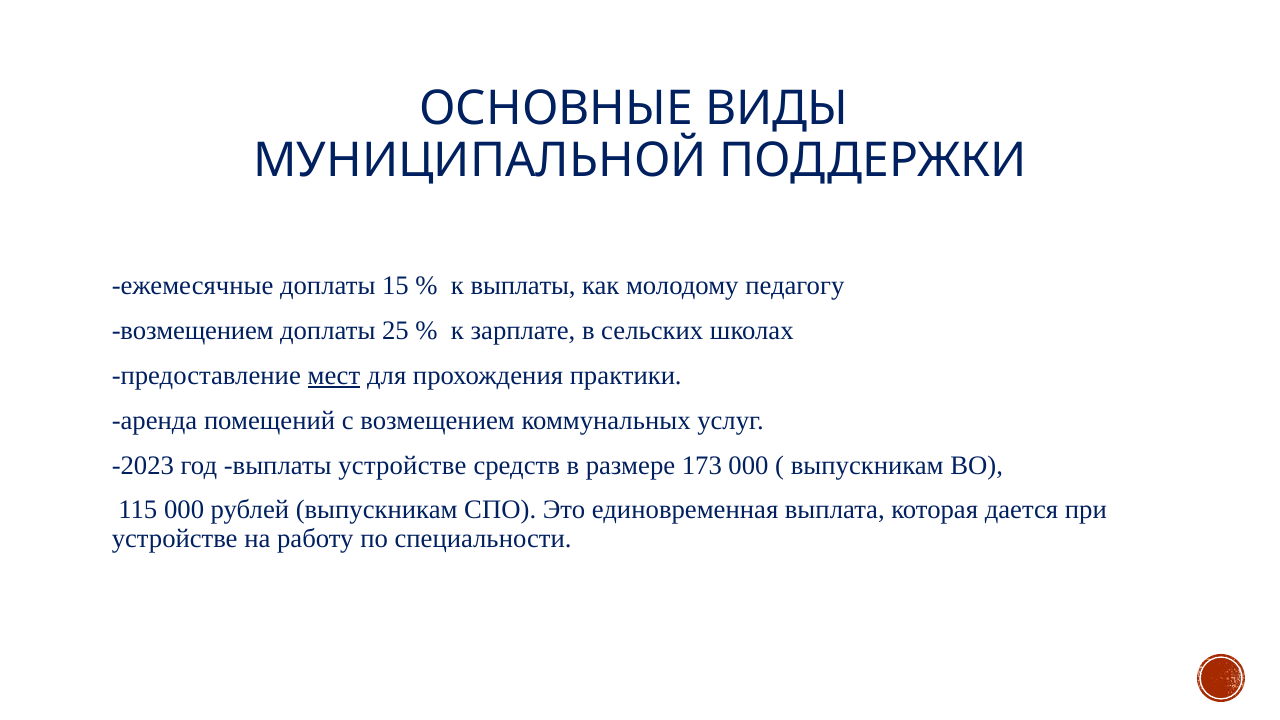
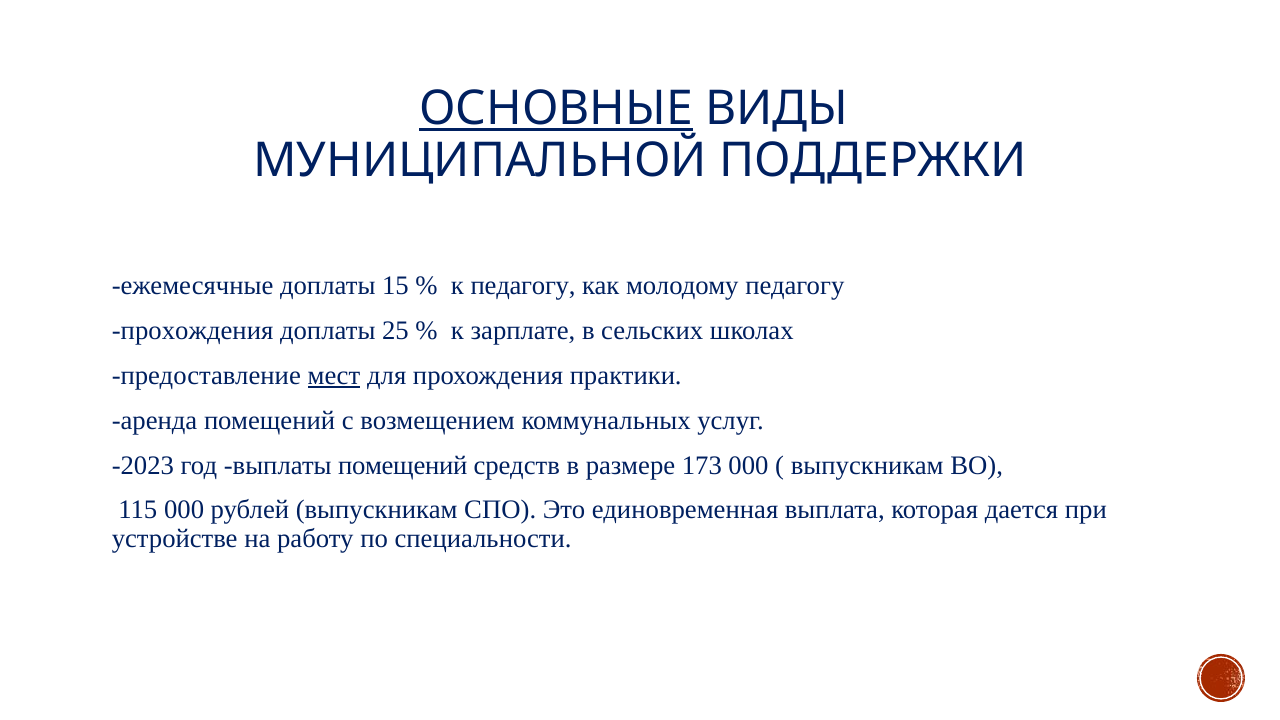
ОСНОВНЫЕ underline: none -> present
к выплаты: выплаты -> педагогу
возмещением at (193, 331): возмещением -> прохождения
выплаты устройстве: устройстве -> помещений
